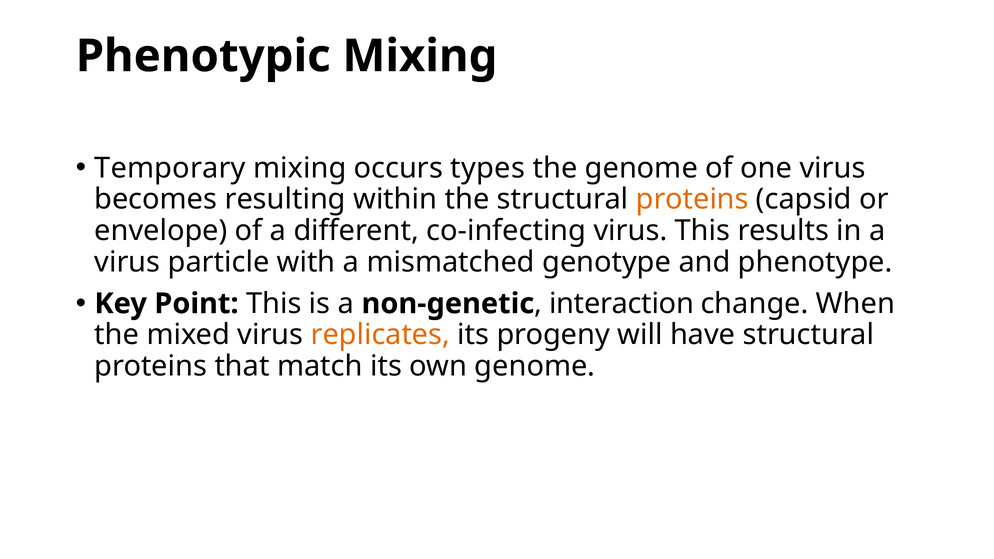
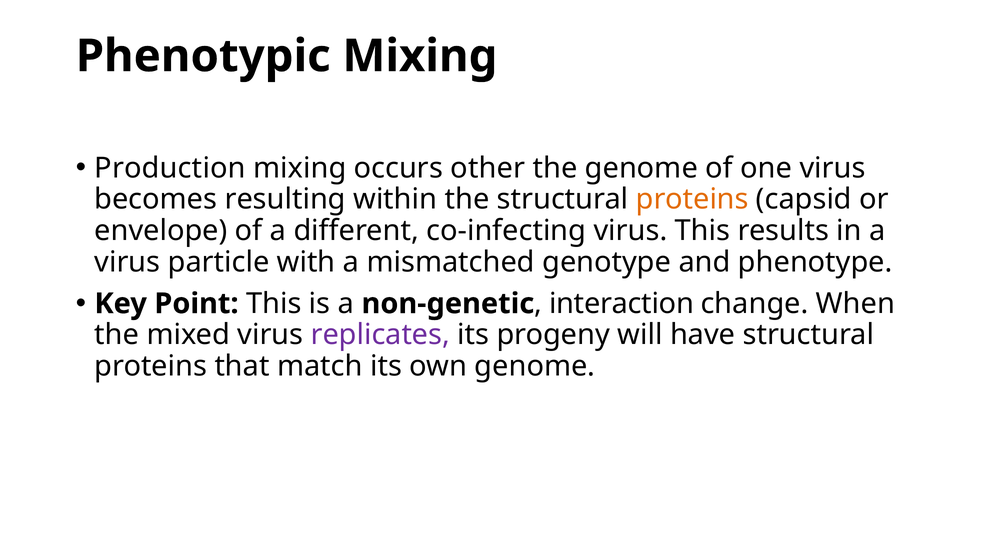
Temporary: Temporary -> Production
types: types -> other
replicates colour: orange -> purple
